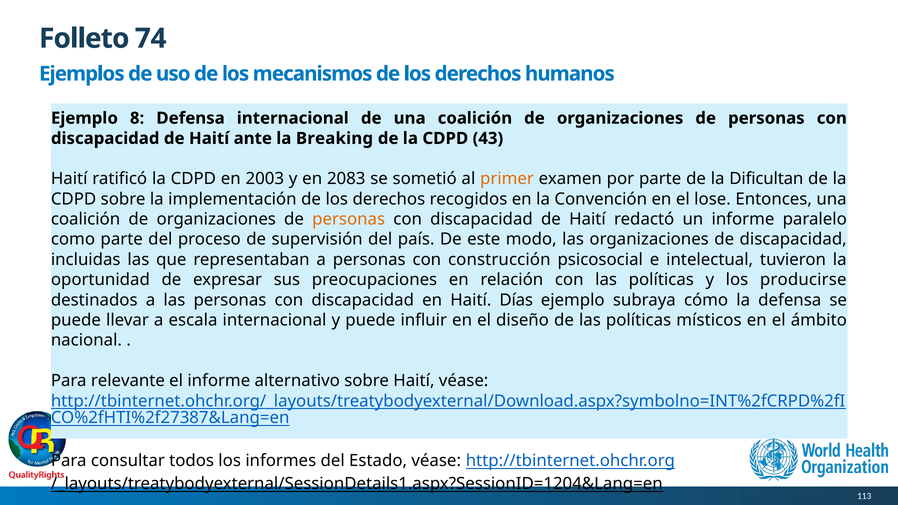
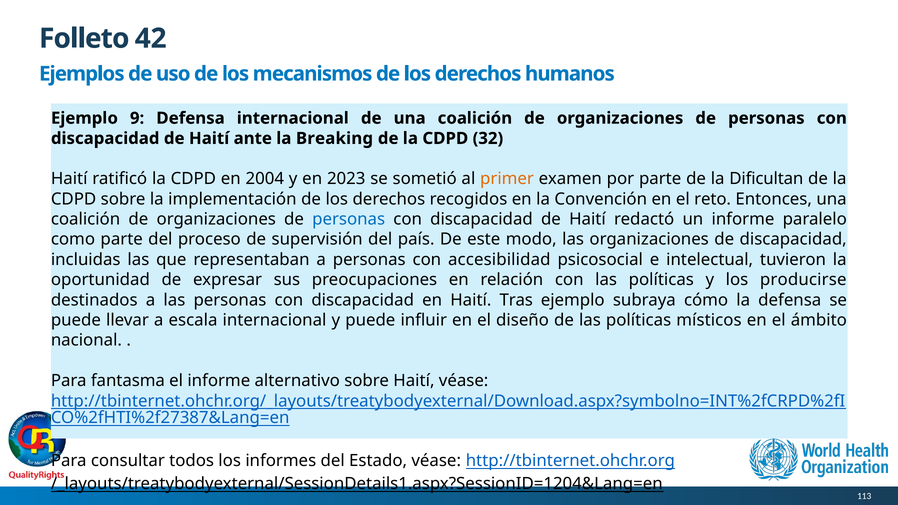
74: 74 -> 42
8: 8 -> 9
43: 43 -> 32
2003: 2003 -> 2004
2083: 2083 -> 2023
lose: lose -> reto
personas at (349, 219) colour: orange -> blue
construcción: construcción -> accesibilidad
Días: Días -> Tras
relevante: relevante -> fantasma
